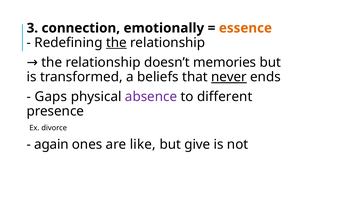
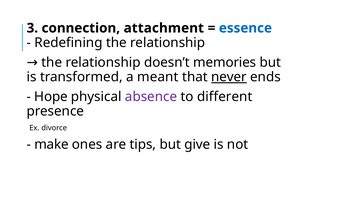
emotionally: emotionally -> attachment
essence colour: orange -> blue
the at (116, 42) underline: present -> none
beliefs: beliefs -> meant
Gaps: Gaps -> Hope
again: again -> make
like: like -> tips
